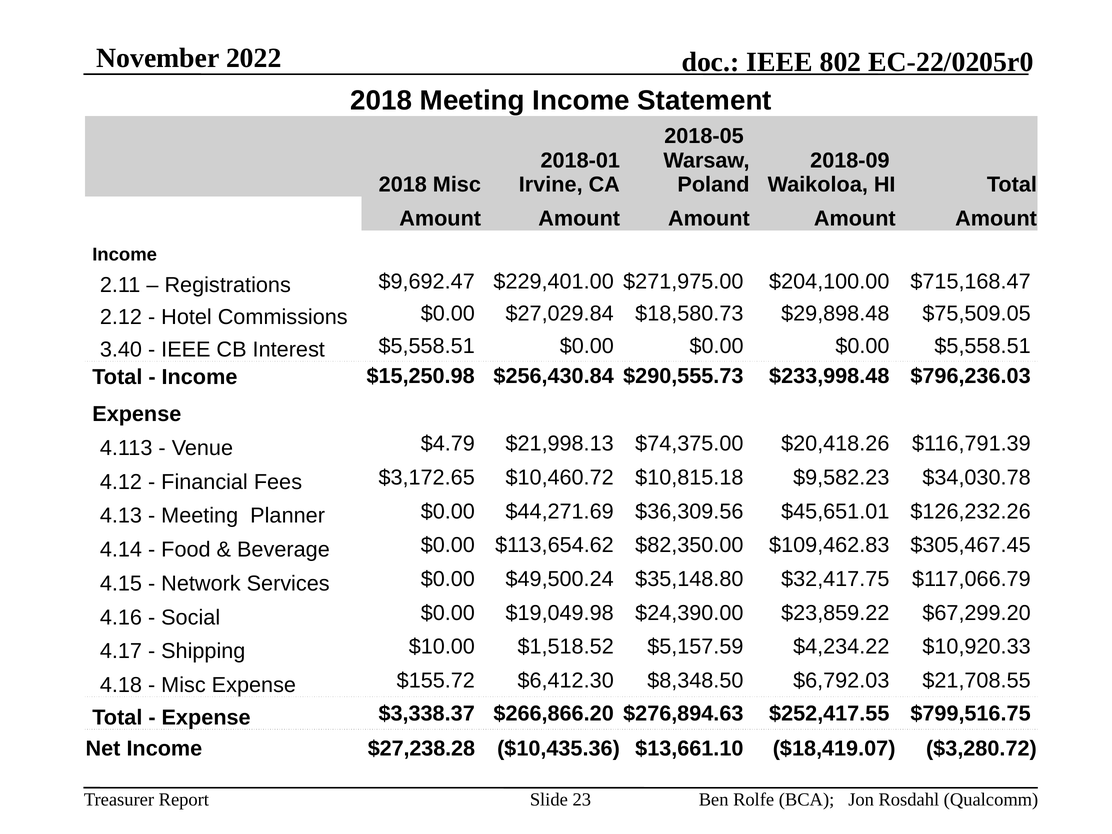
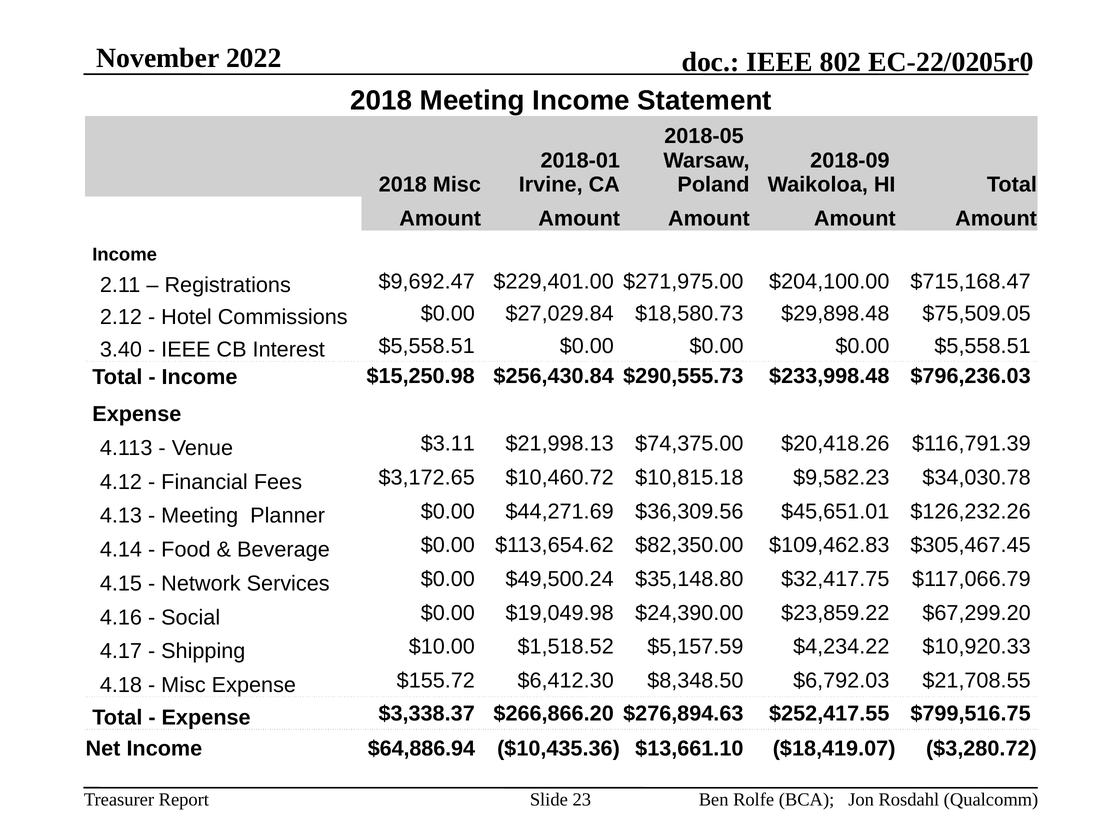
$4.79: $4.79 -> $3.11
$27,238.28: $27,238.28 -> $64,886.94
